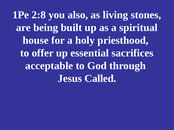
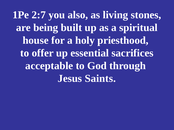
2:8: 2:8 -> 2:7
Called: Called -> Saints
